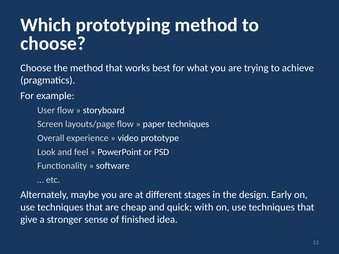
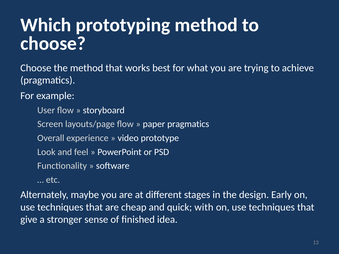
paper techniques: techniques -> pragmatics
